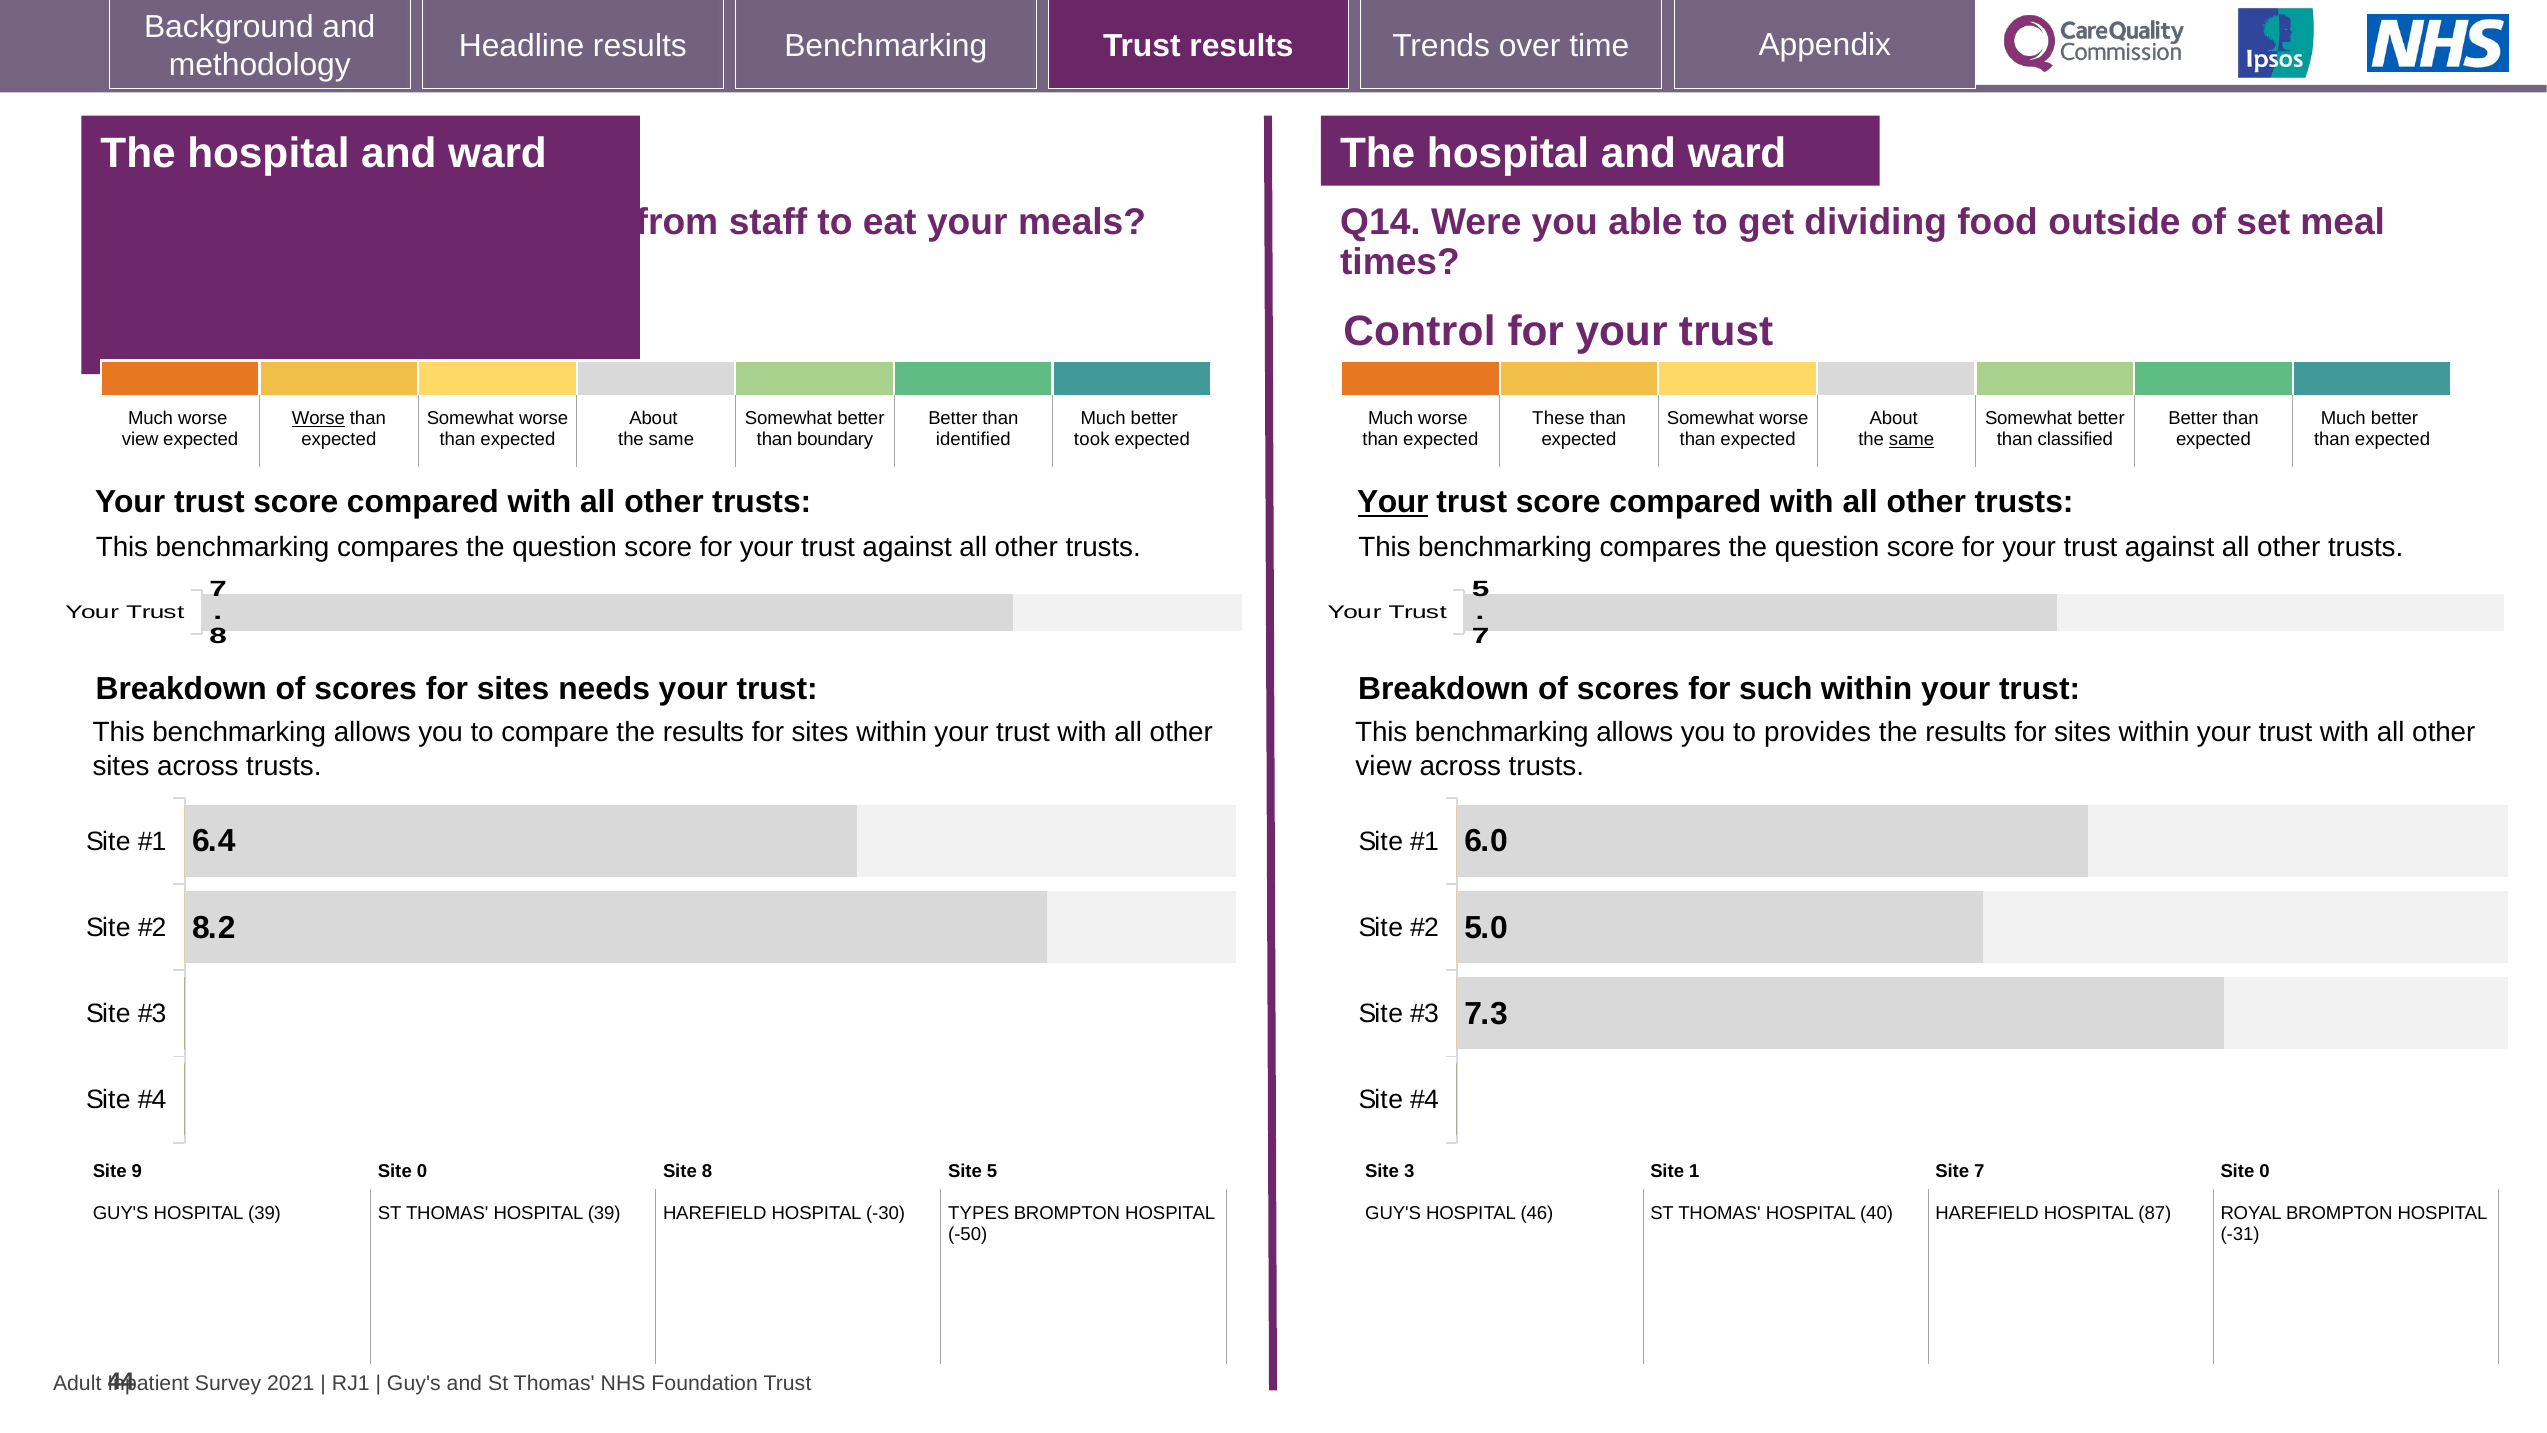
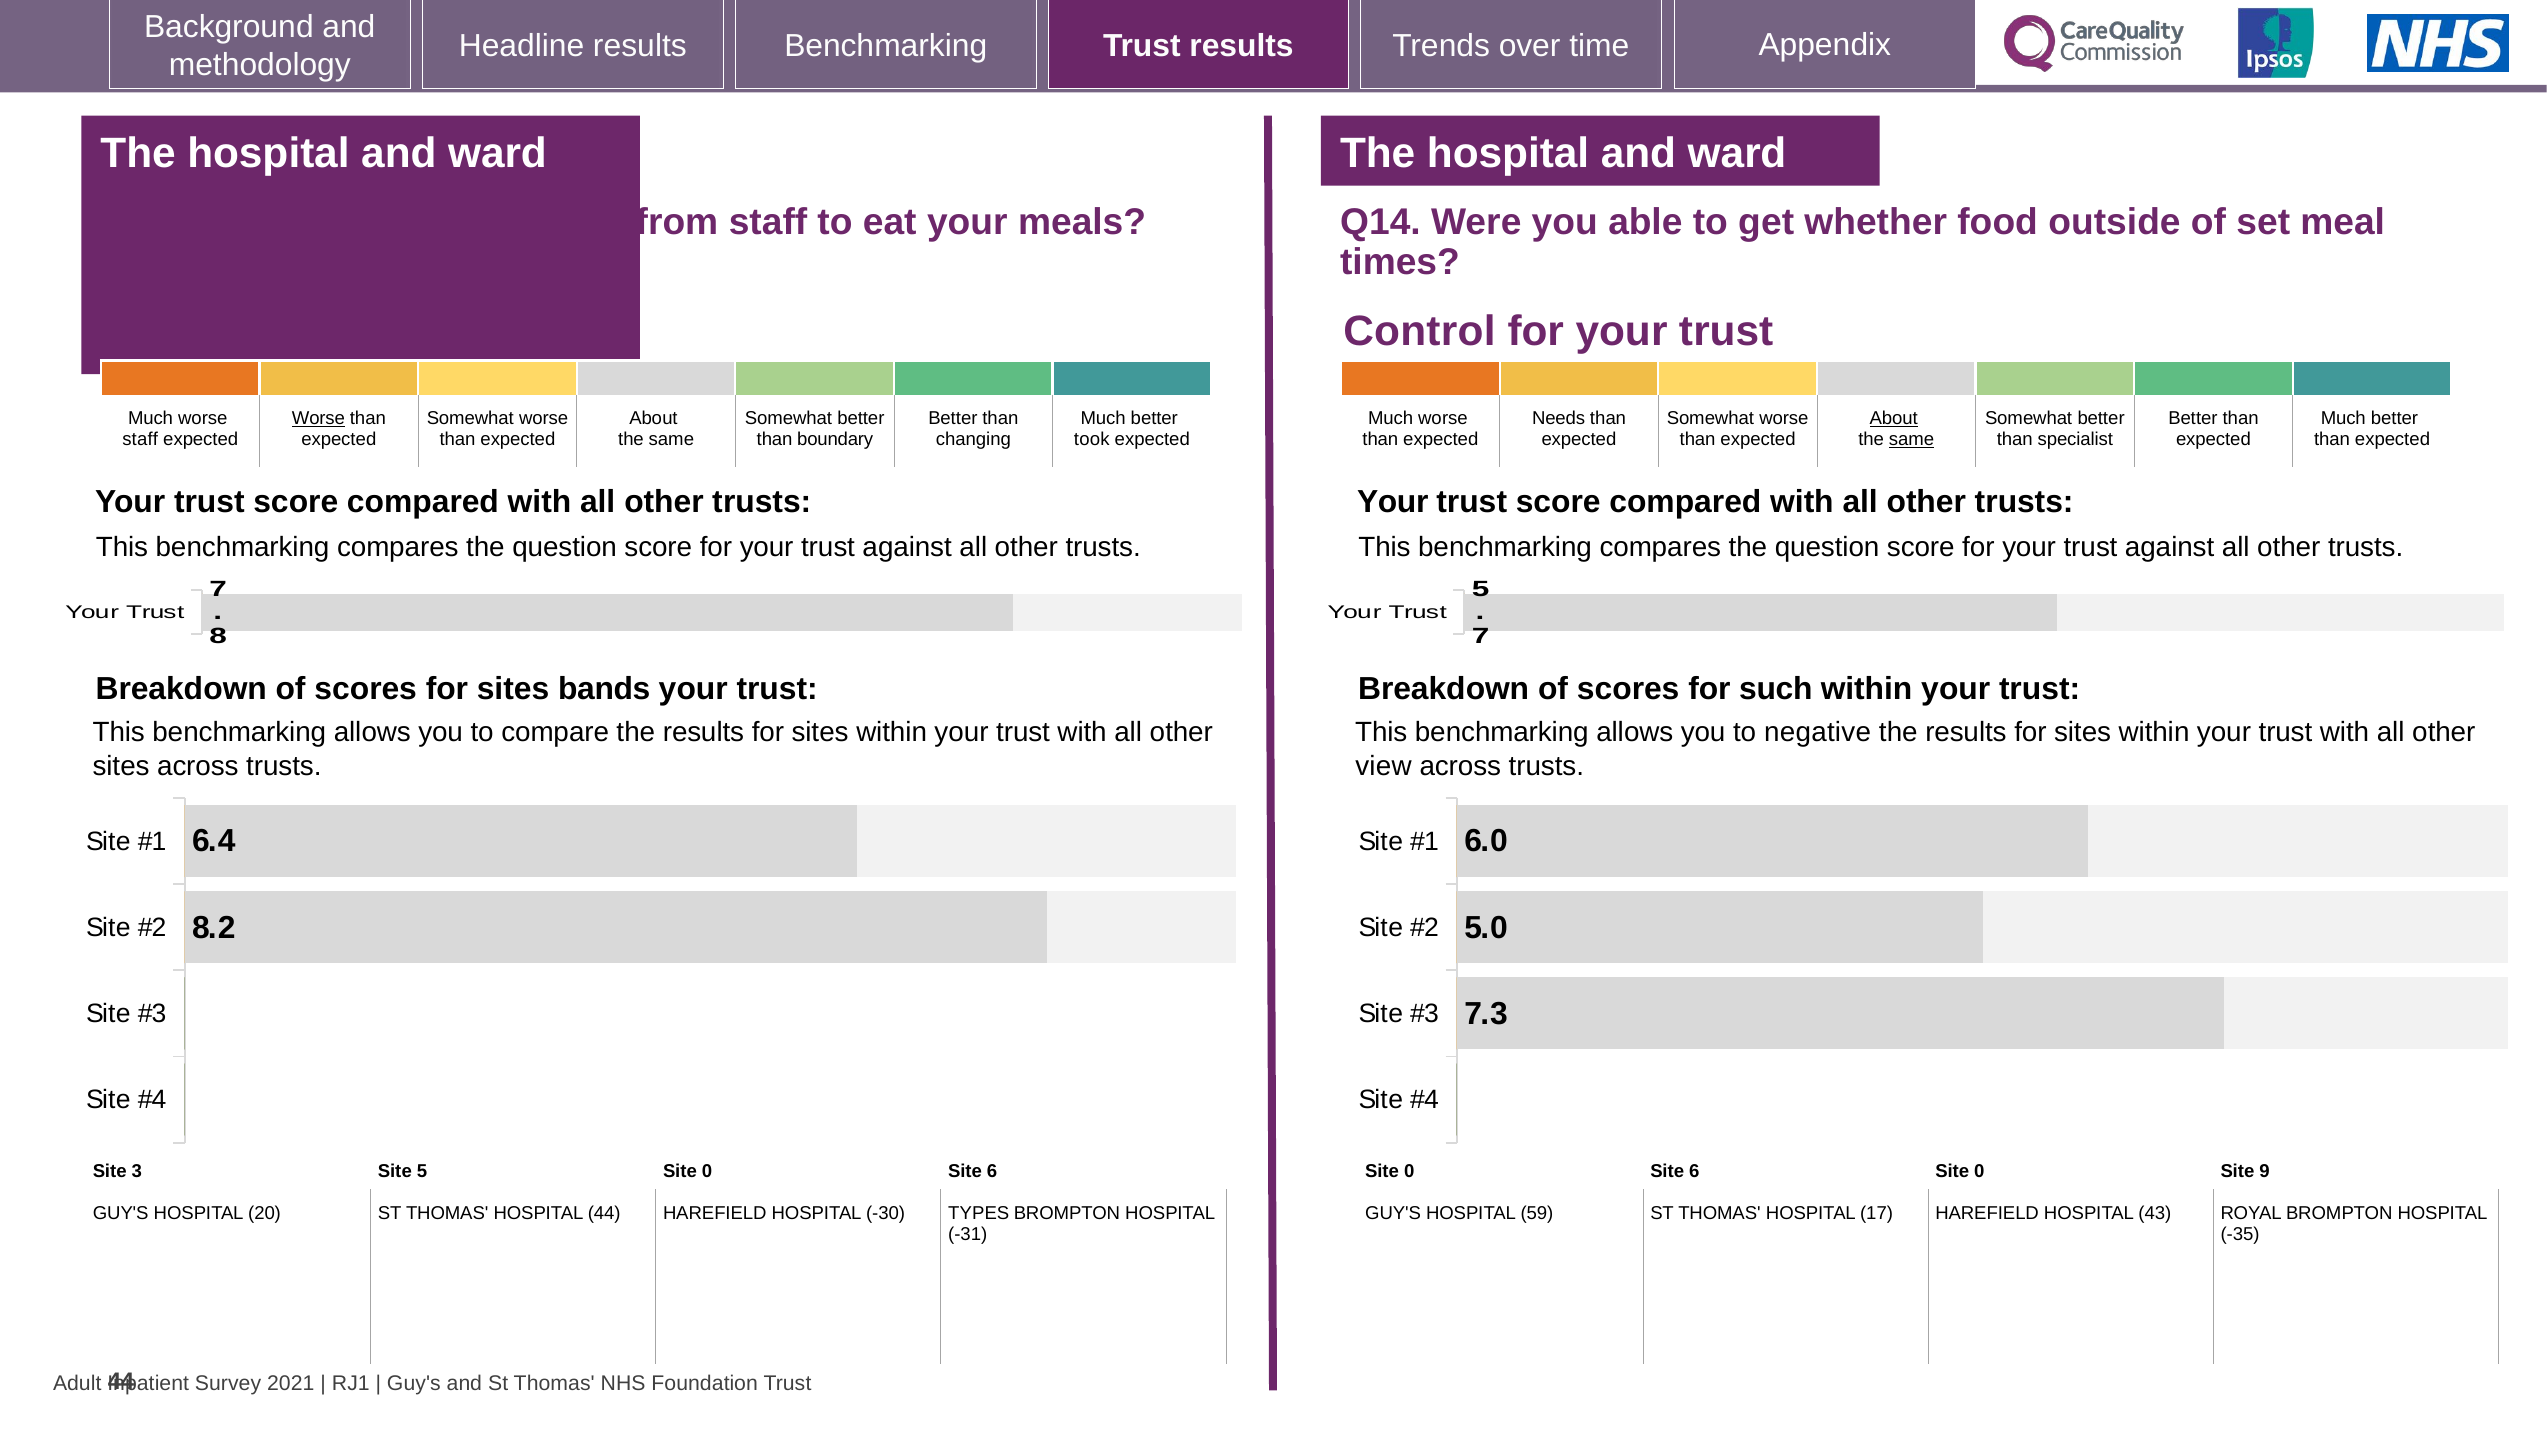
dividing: dividing -> whether
These: These -> Needs
About at (1894, 418) underline: none -> present
view at (140, 439): view -> staff
identified: identified -> changing
classified: classified -> specialist
Your at (1393, 502) underline: present -> none
needs: needs -> bands
provides: provides -> negative
9: 9 -> 3
0 at (422, 1172): 0 -> 5
8 at (707, 1172): 8 -> 0
5 at (992, 1172): 5 -> 6
3 at (1409, 1172): 3 -> 0
1 at (1694, 1172): 1 -> 6
7 at (1979, 1172): 7 -> 0
0 at (2264, 1172): 0 -> 9
GUY'S HOSPITAL 39: 39 -> 20
THOMAS HOSPITAL 39: 39 -> 44
46: 46 -> 59
40: 40 -> 17
87: 87 -> 43
-50: -50 -> -31
-31: -31 -> -35
